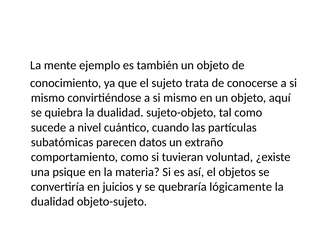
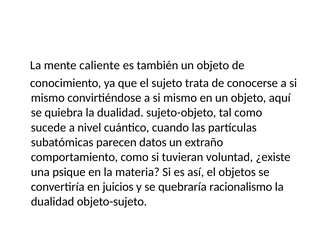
ejemplo: ejemplo -> caliente
lógicamente: lógicamente -> racionalismo
